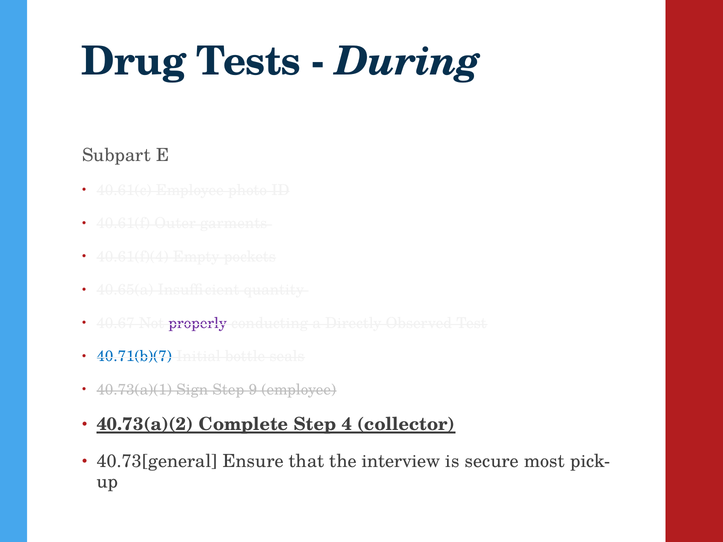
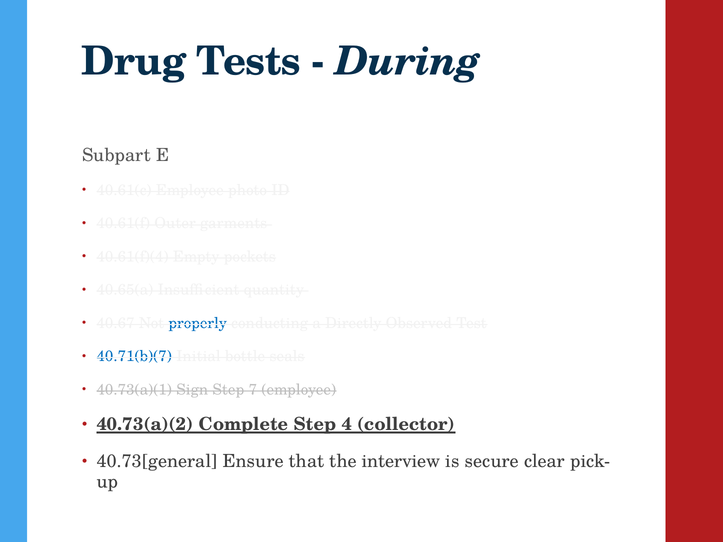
properly colour: purple -> blue
9: 9 -> 7
most: most -> clear
